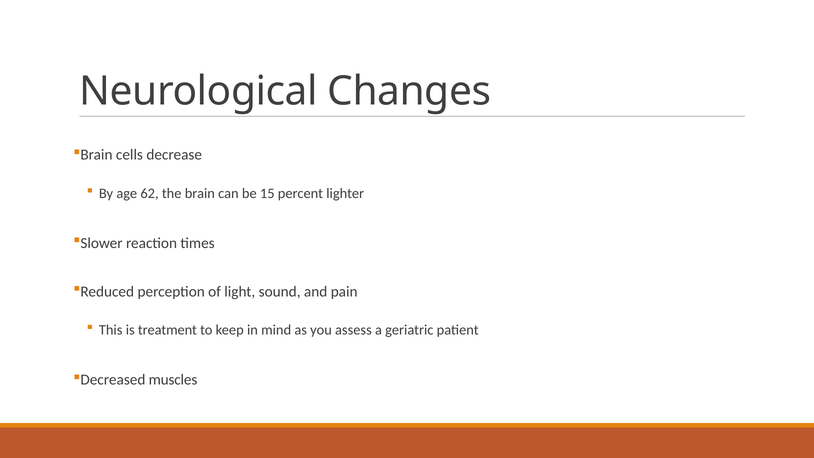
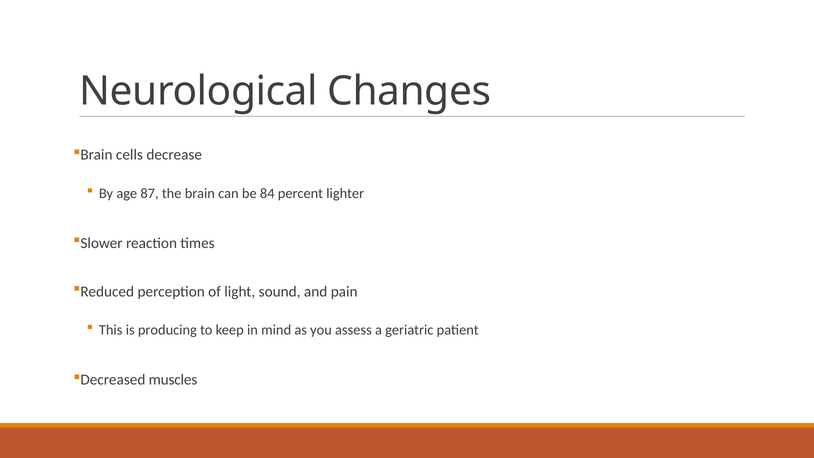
62: 62 -> 87
15: 15 -> 84
treatment: treatment -> producing
